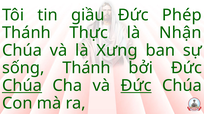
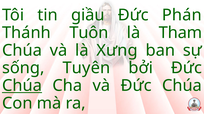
Phép: Phép -> Phán
Thực: Thực -> Tuôn
Nhận: Nhận -> Tham
sống Thánh: Thánh -> Tuyên
Đức at (136, 86) underline: present -> none
